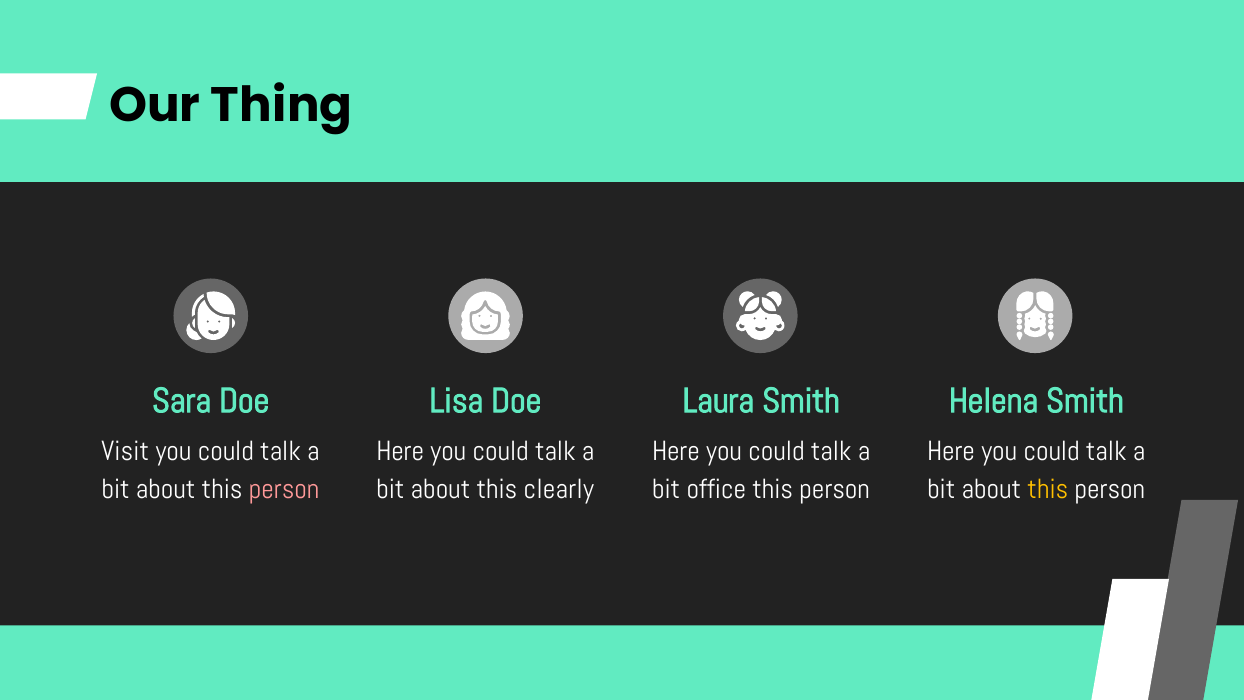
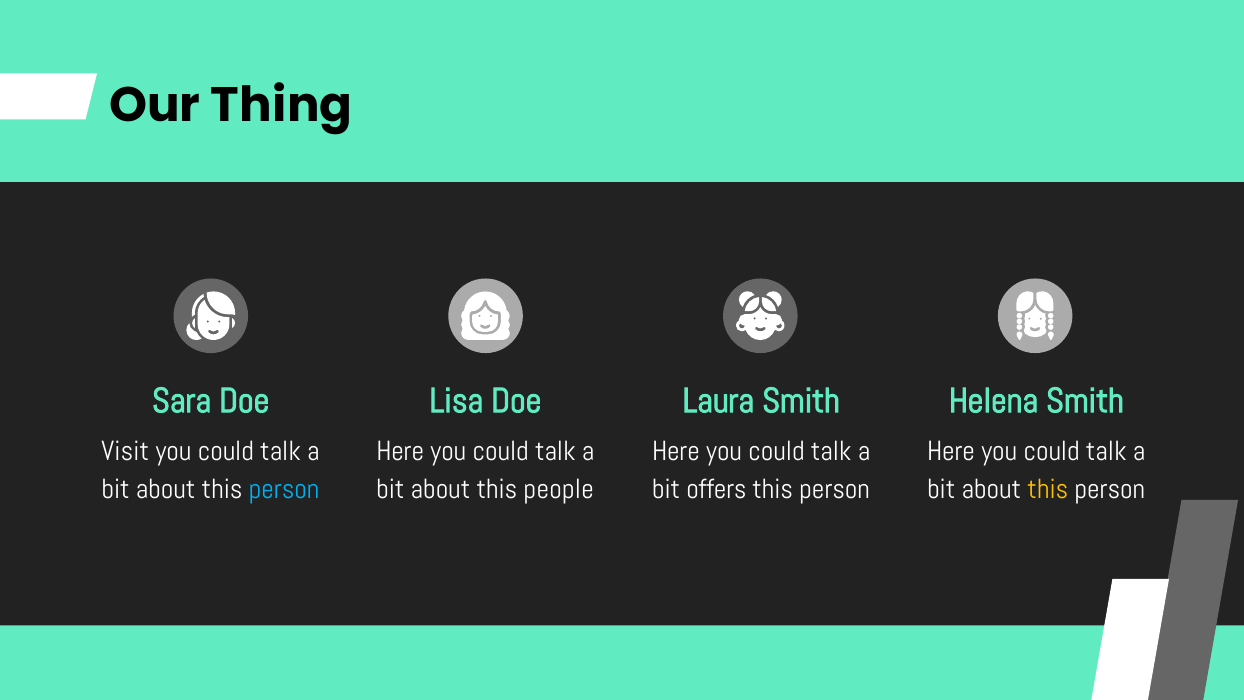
person at (284, 490) colour: pink -> light blue
clearly: clearly -> people
office: office -> offers
